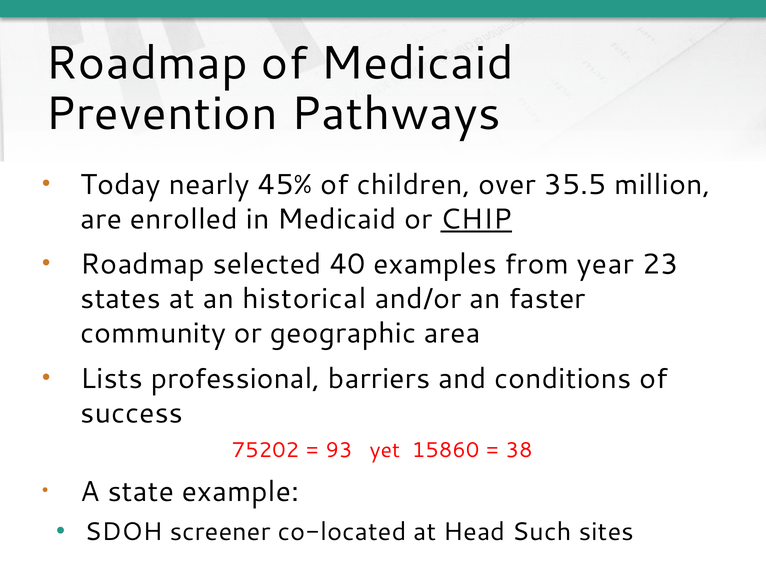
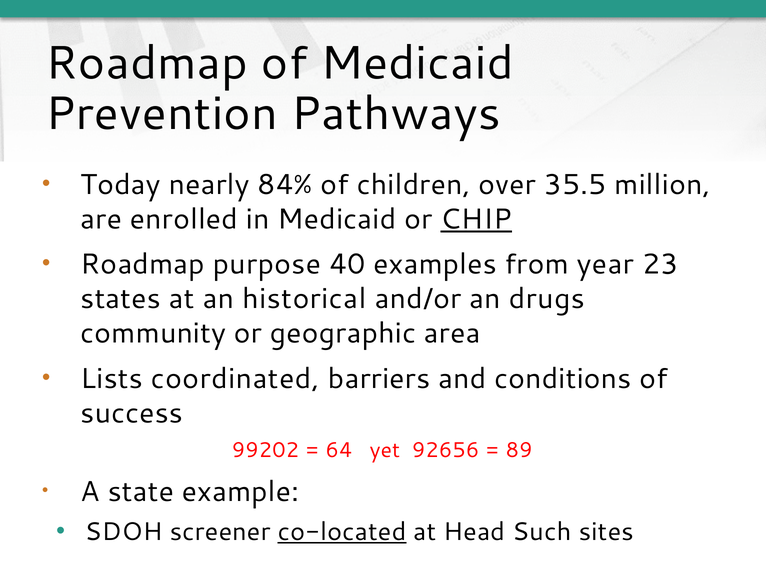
45%: 45% -> 84%
selected: selected -> purpose
faster: faster -> drugs
professional: professional -> coordinated
75202: 75202 -> 99202
93: 93 -> 64
15860: 15860 -> 92656
38: 38 -> 89
co-located underline: none -> present
